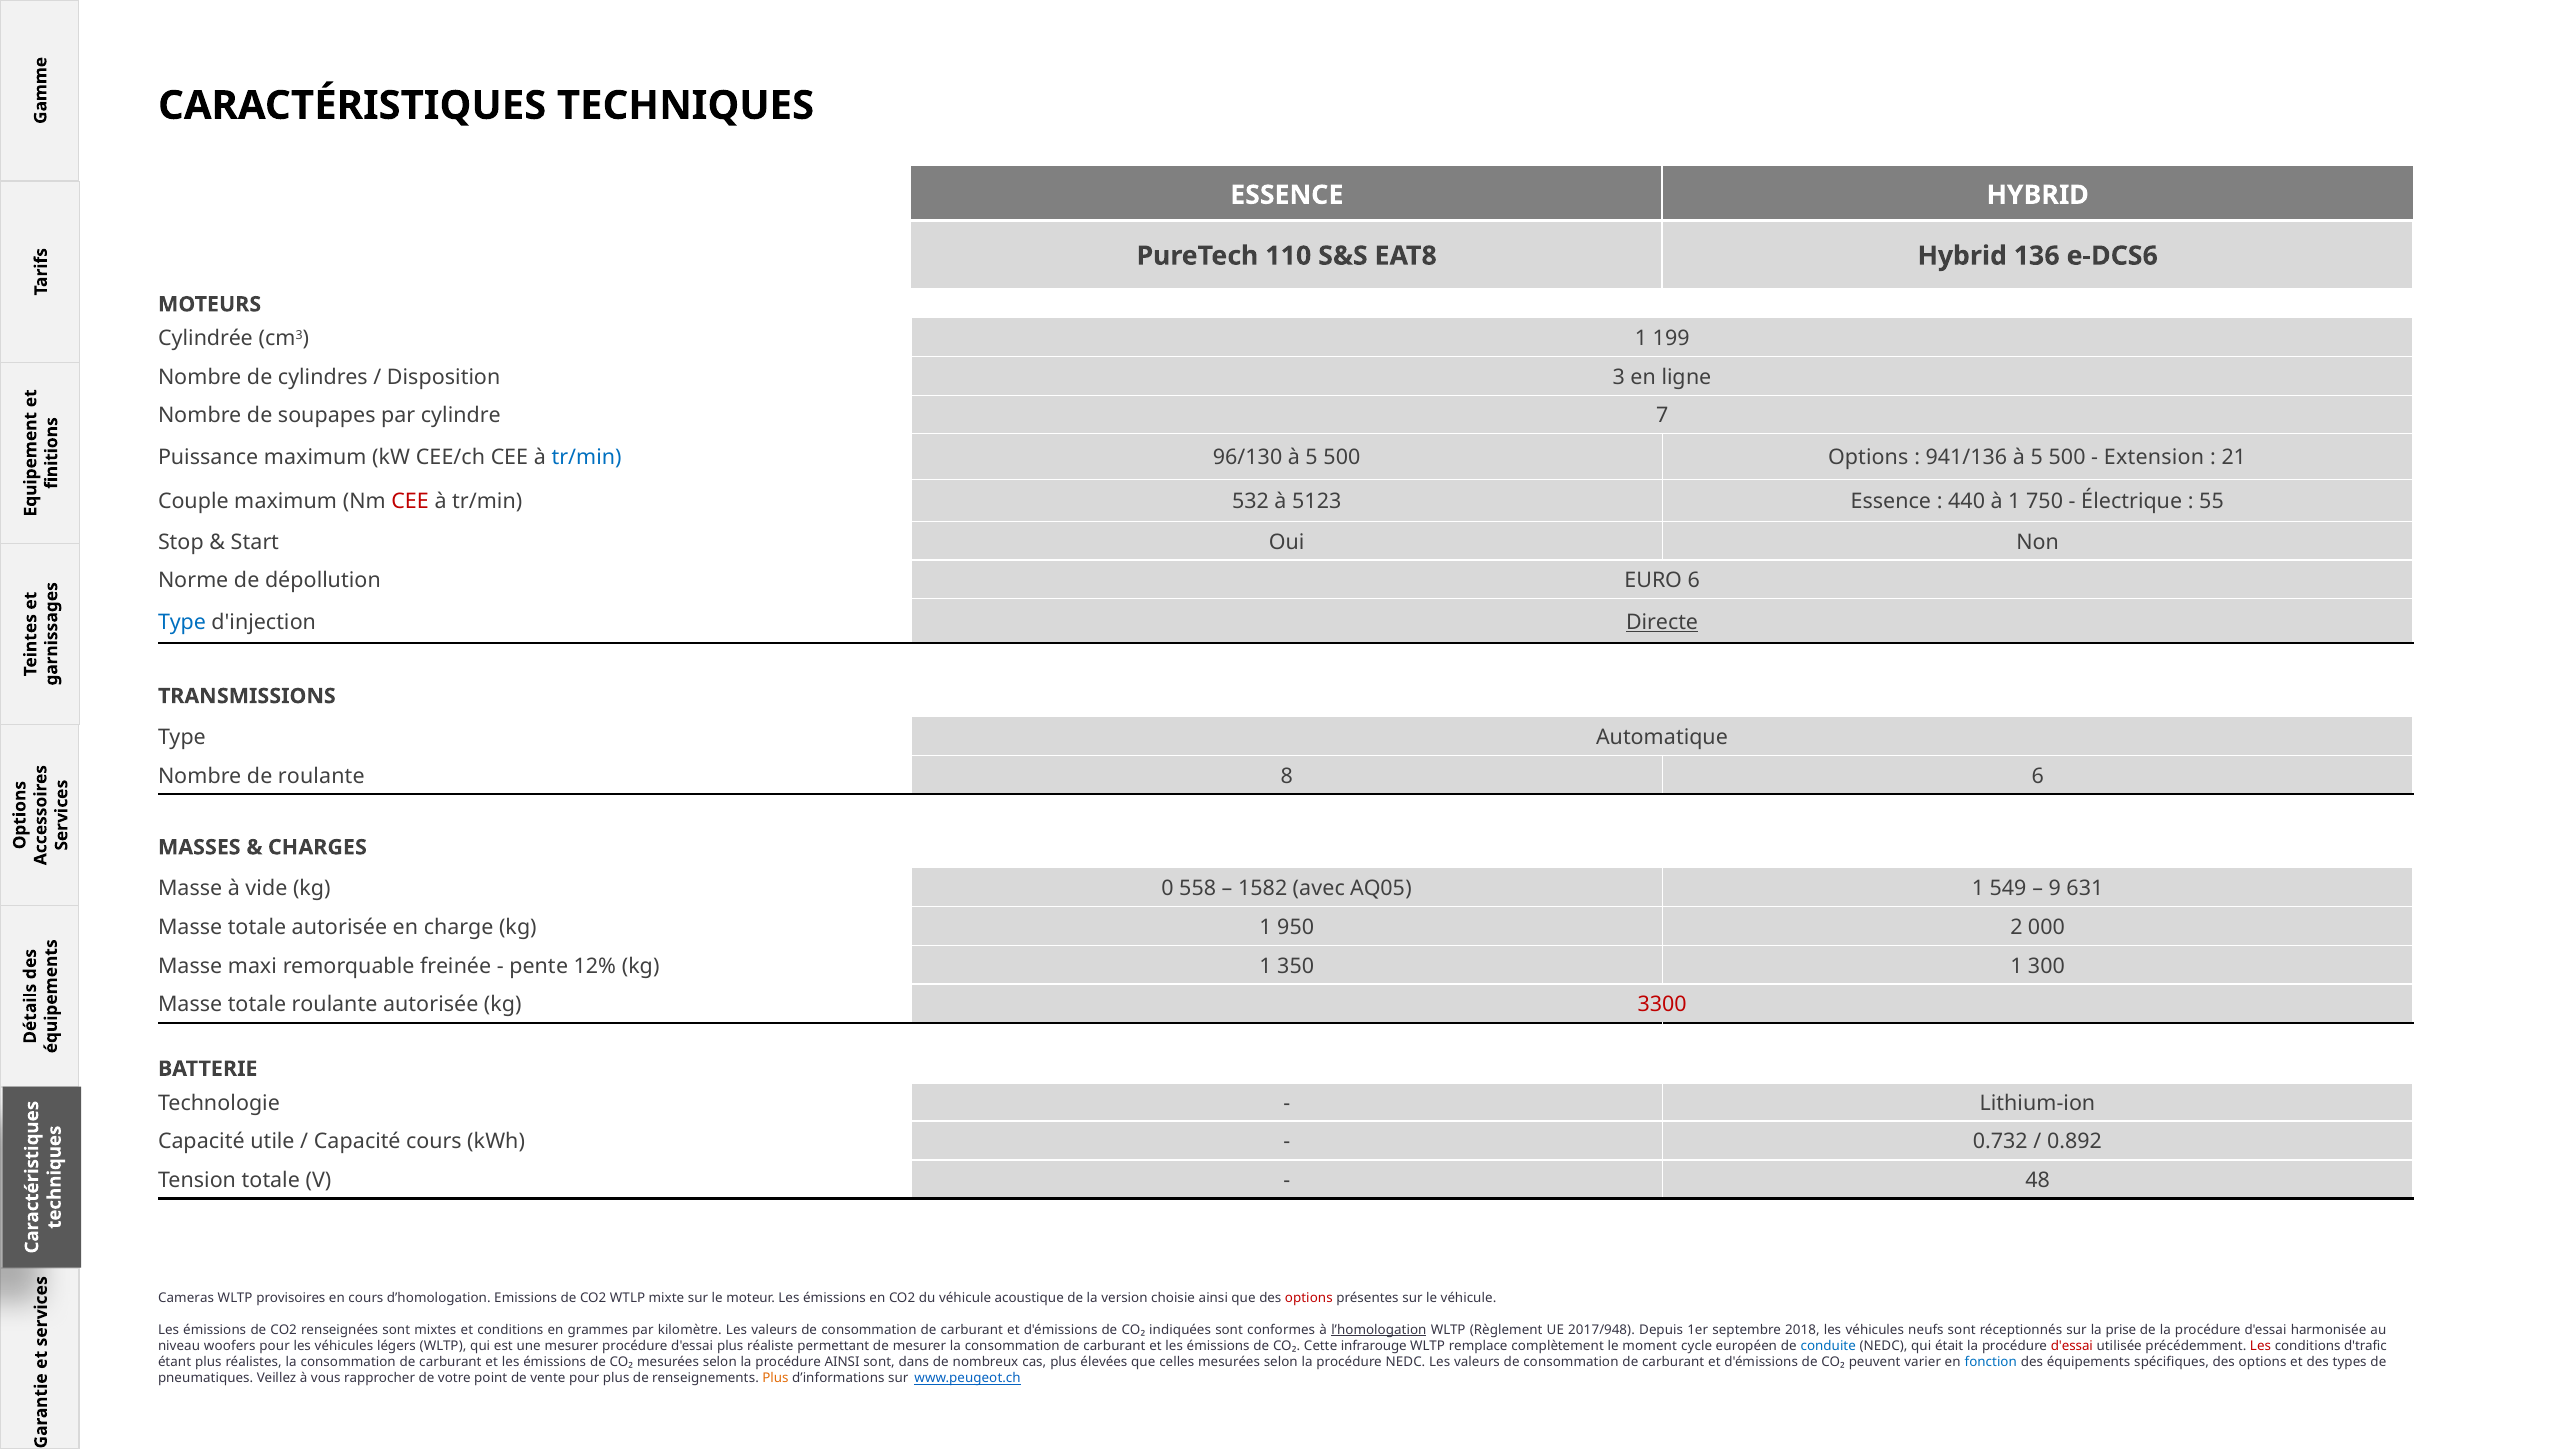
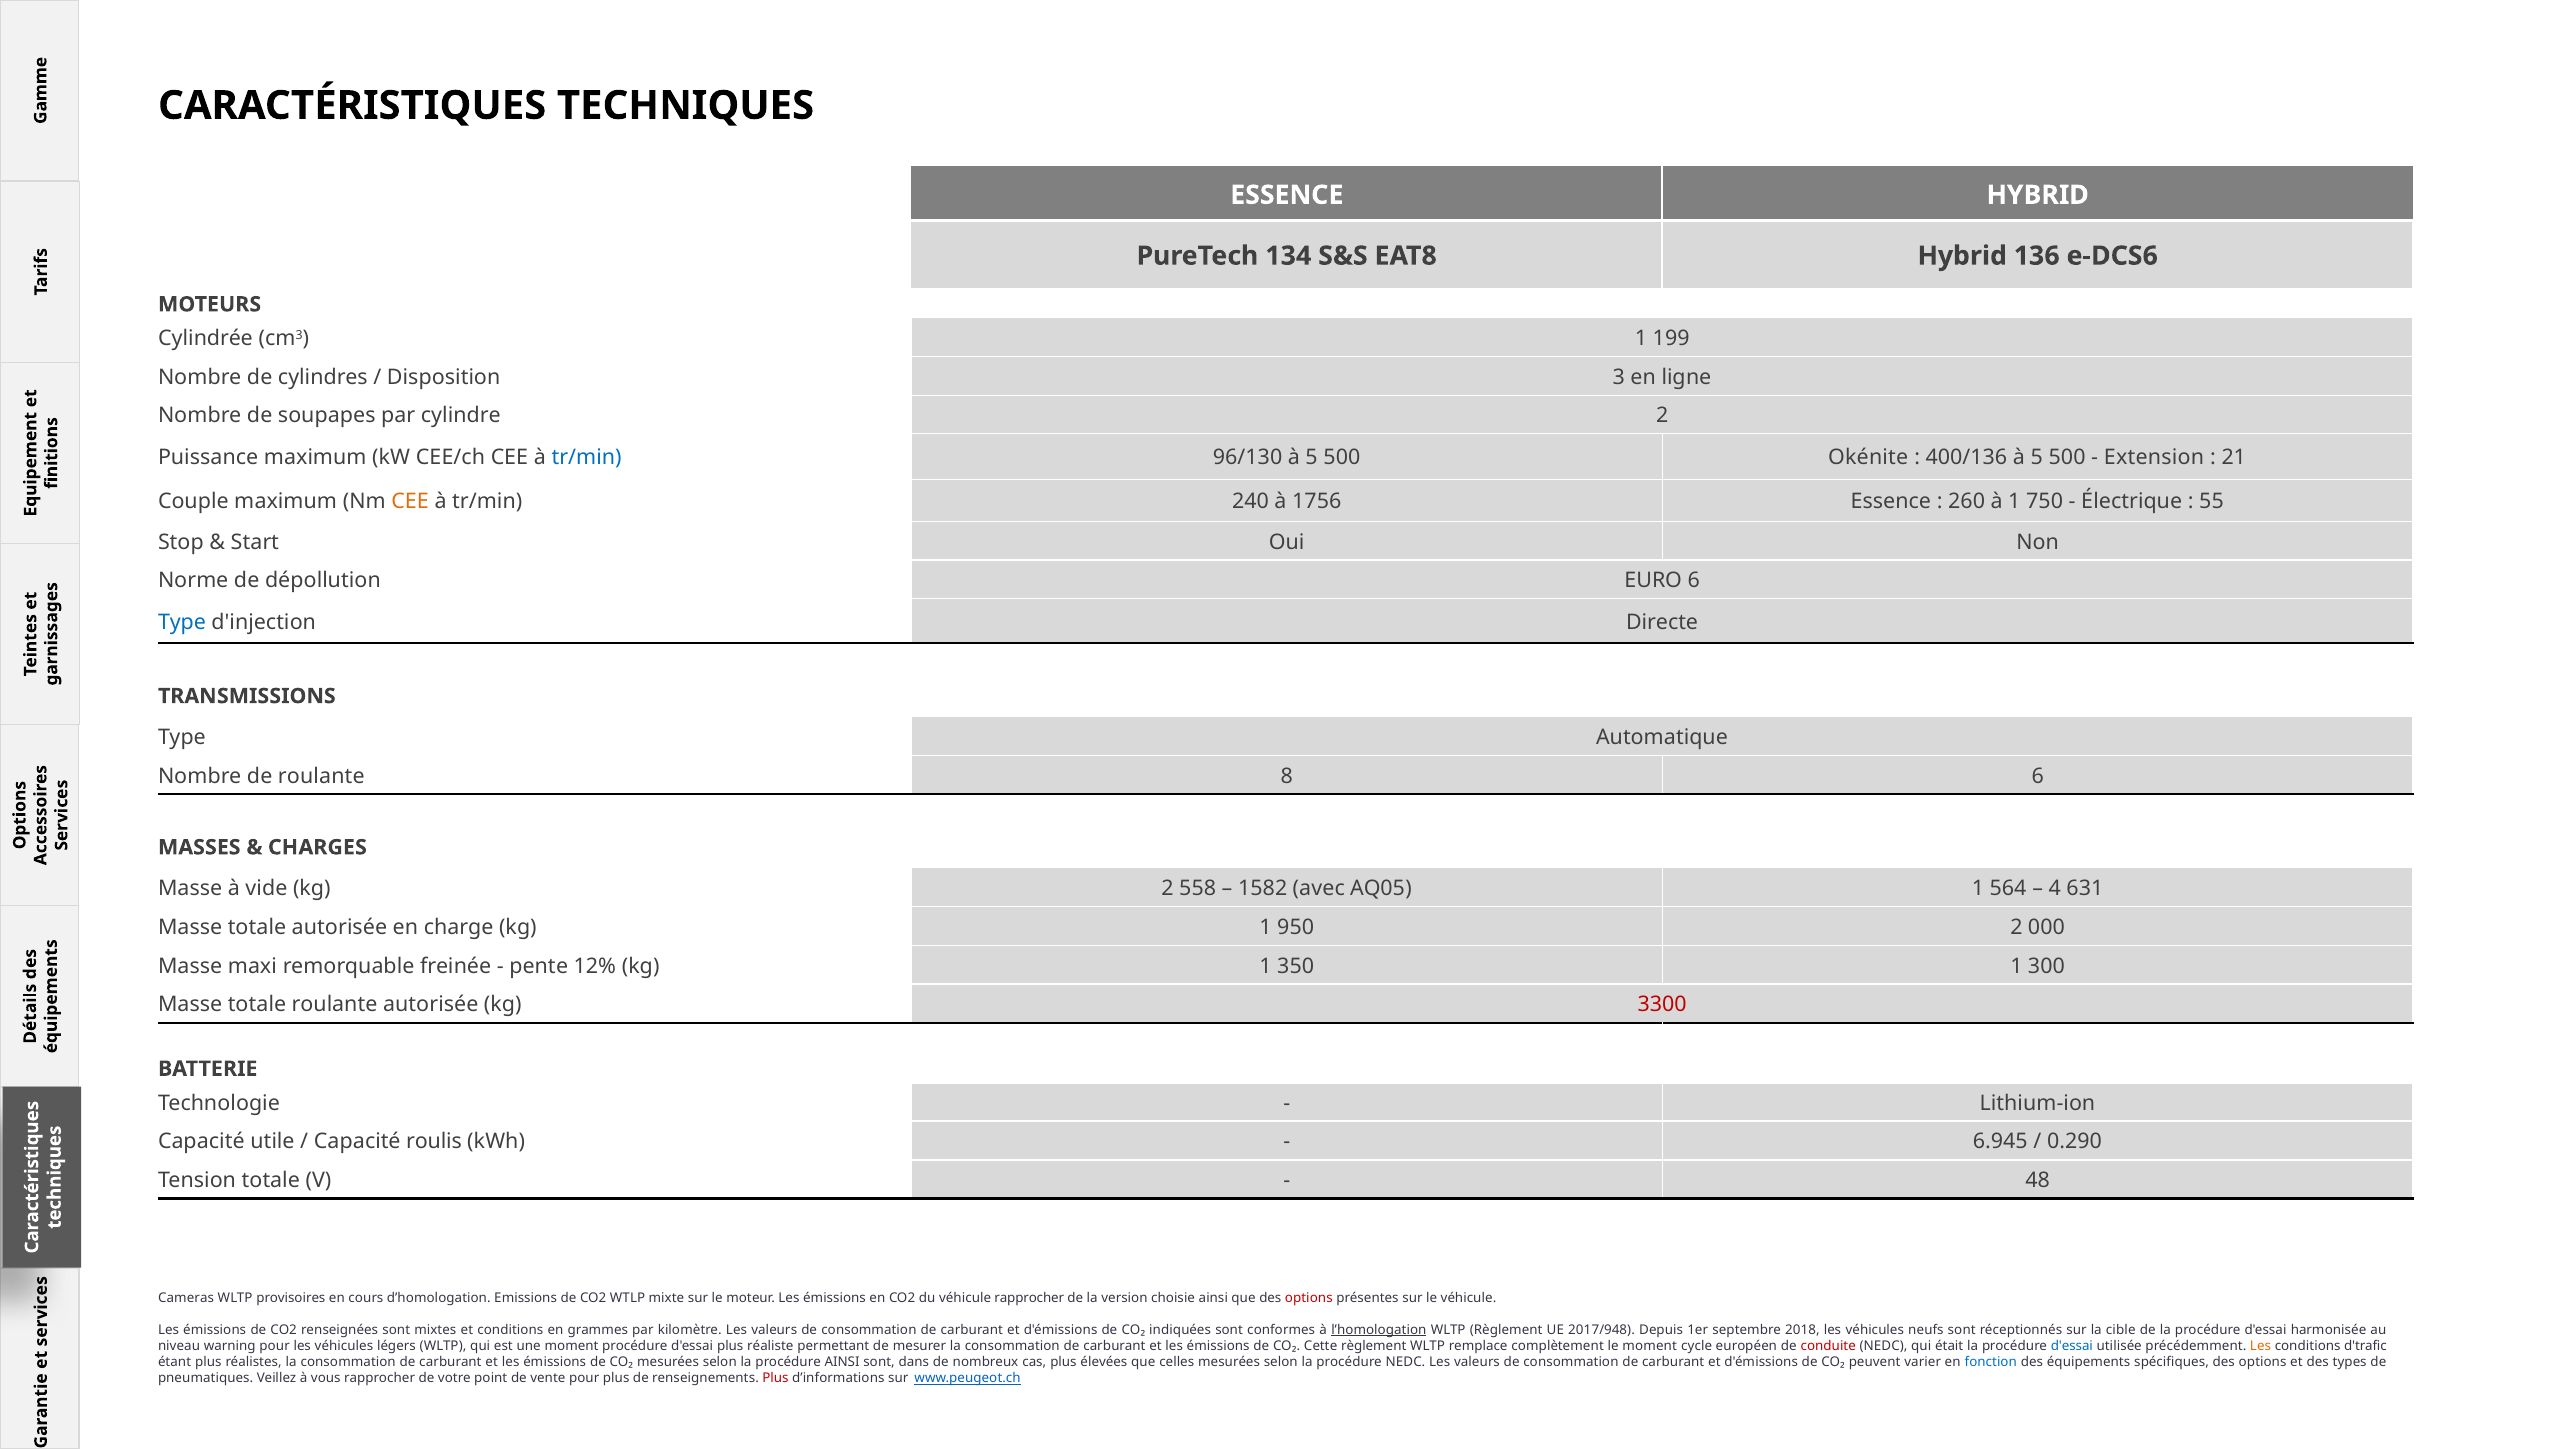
110: 110 -> 134
cylindre 7: 7 -> 2
500 Options: Options -> Okénite
941/136: 941/136 -> 400/136
CEE at (410, 502) colour: red -> orange
532: 532 -> 240
5123: 5123 -> 1756
440: 440 -> 260
Directe underline: present -> none
kg 0: 0 -> 2
549: 549 -> 564
9: 9 -> 4
Capacité cours: cours -> roulis
0.732: 0.732 -> 6.945
0.892: 0.892 -> 0.290
véhicule acoustique: acoustique -> rapprocher
prise: prise -> cible
woofers: woofers -> warning
une mesurer: mesurer -> moment
Cette infrarouge: infrarouge -> règlement
conduite colour: blue -> red
d'essai at (2072, 1346) colour: red -> blue
Les at (2261, 1346) colour: red -> orange
Plus at (775, 1378) colour: orange -> red
